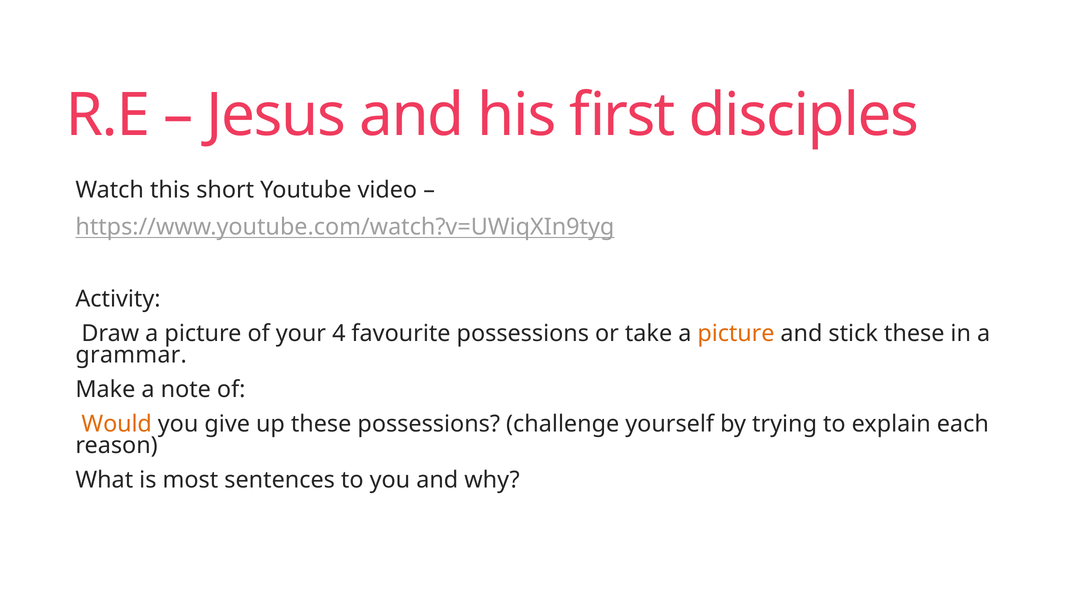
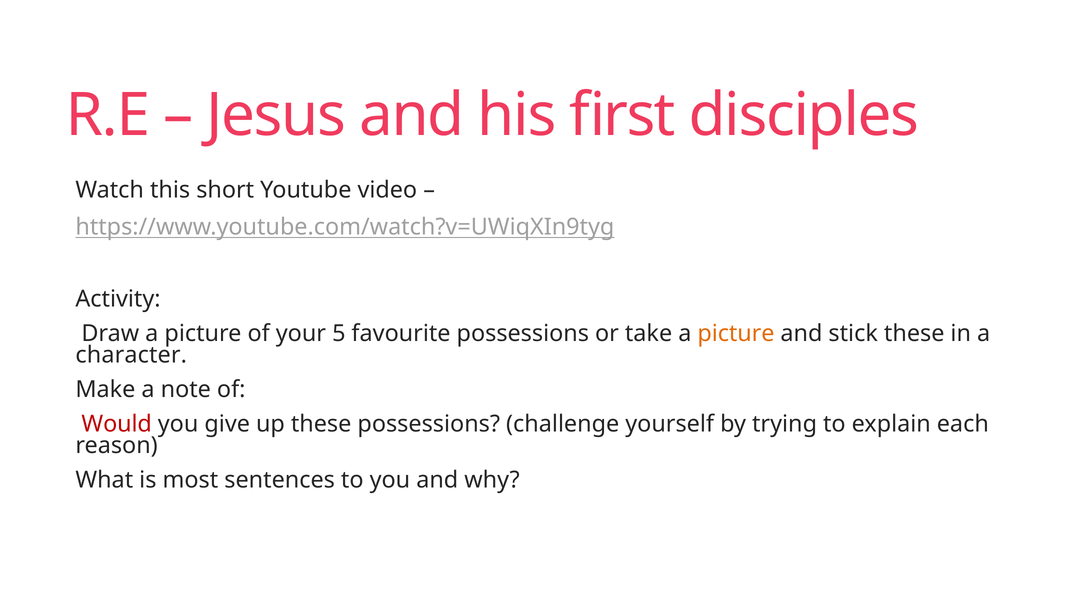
4: 4 -> 5
grammar: grammar -> character
Would colour: orange -> red
